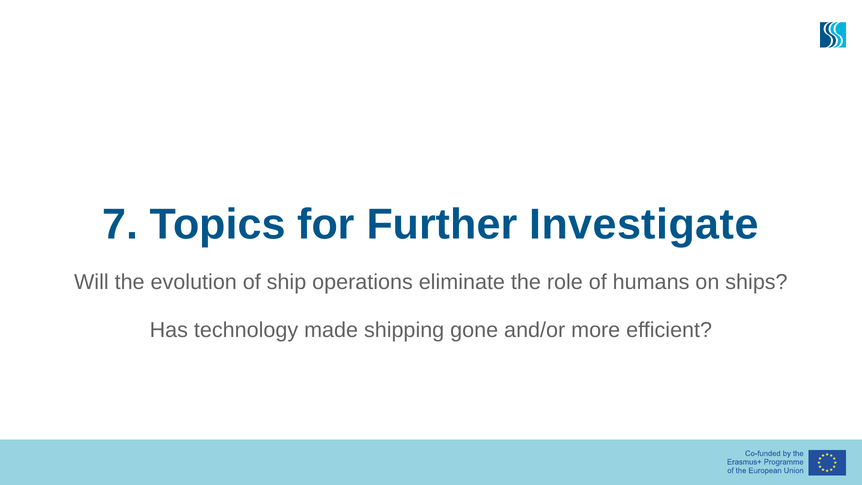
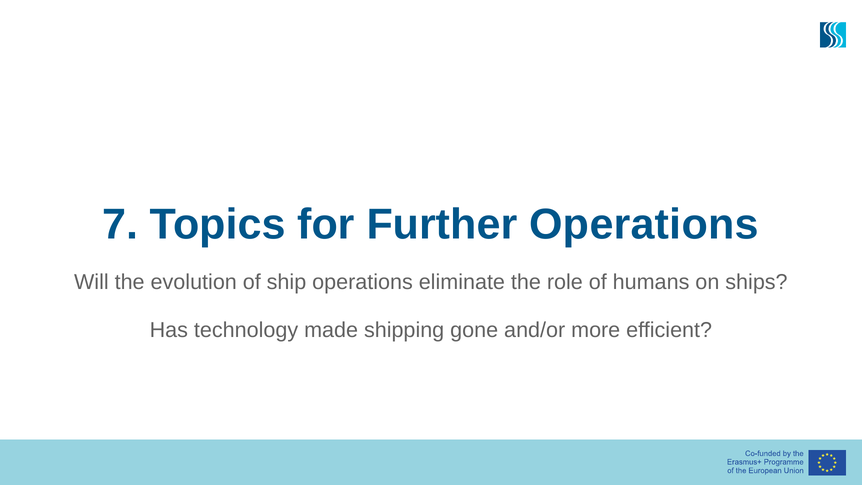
Further Investigate: Investigate -> Operations
